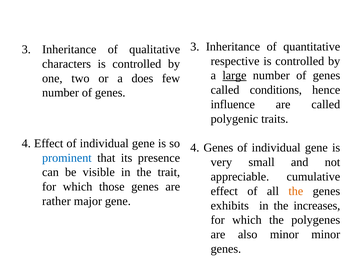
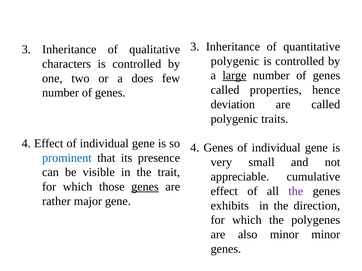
respective at (235, 61): respective -> polygenic
conditions: conditions -> properties
influence: influence -> deviation
genes at (145, 187) underline: none -> present
the at (296, 191) colour: orange -> purple
increases: increases -> direction
